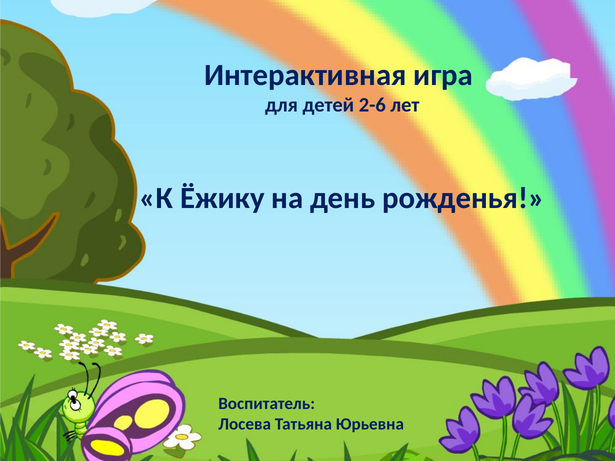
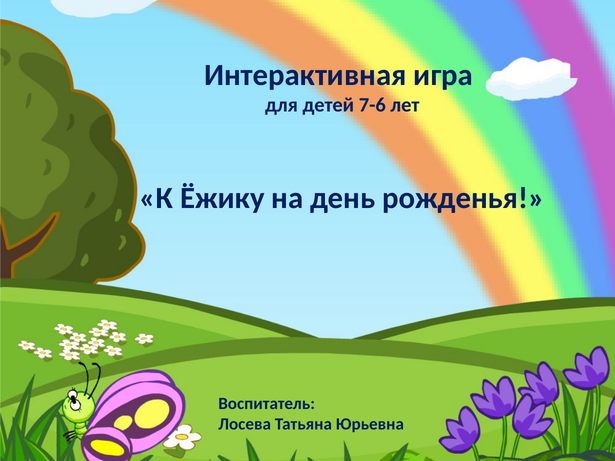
2-6: 2-6 -> 7-6
